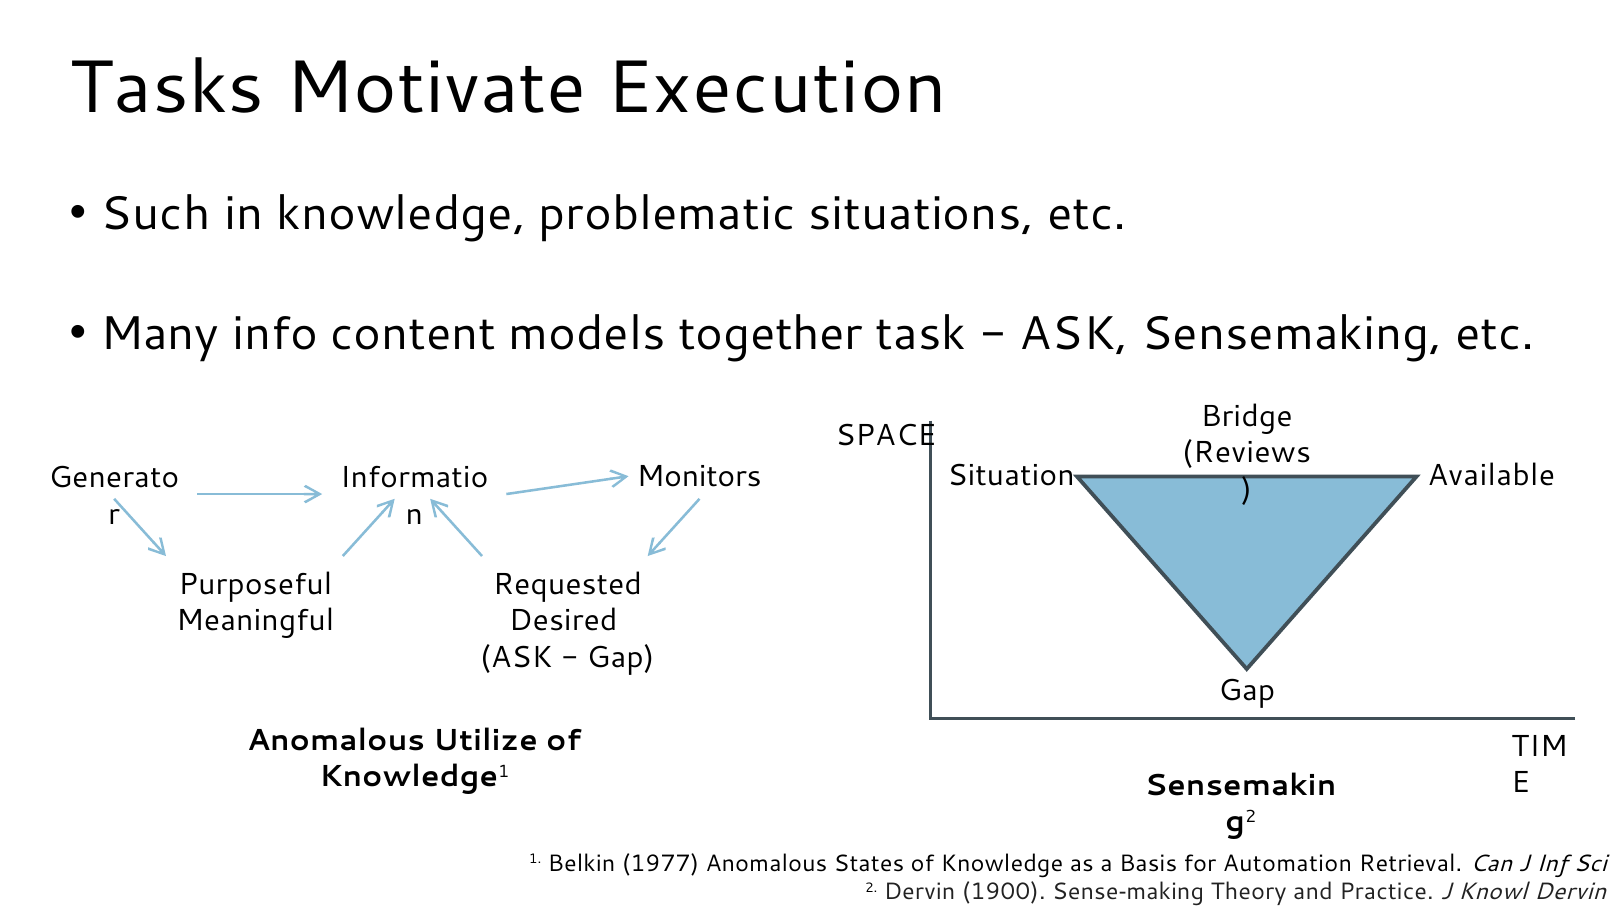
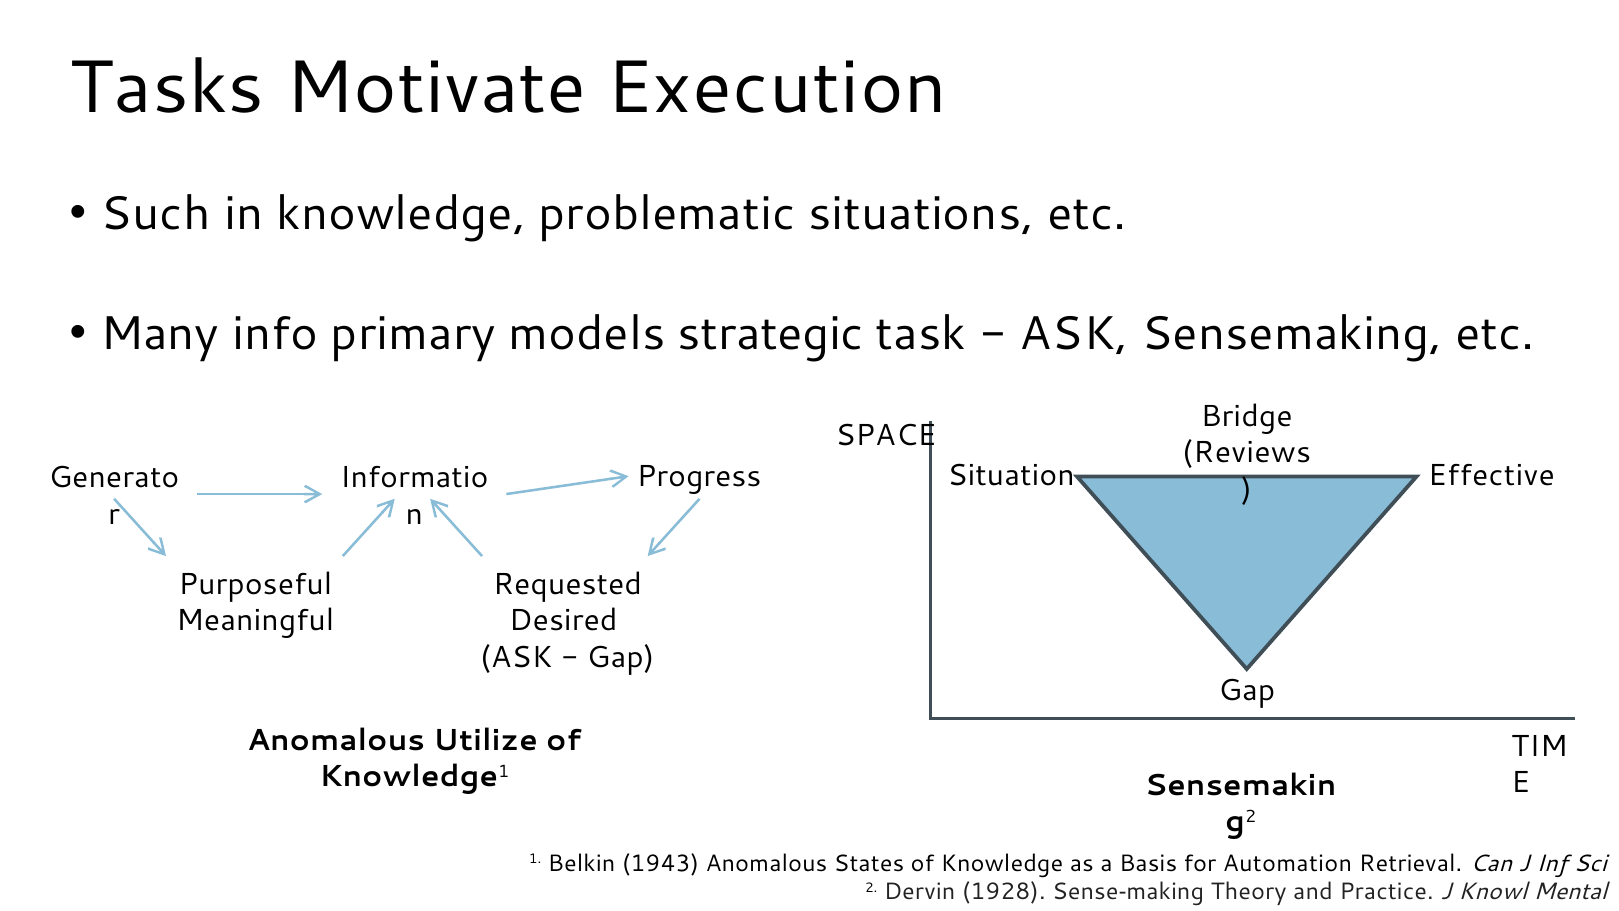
content: content -> primary
together: together -> strategic
Monitors: Monitors -> Progress
Available: Available -> Effective
1977: 1977 -> 1943
1900: 1900 -> 1928
Knowl Dervin: Dervin -> Mental
